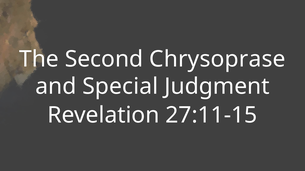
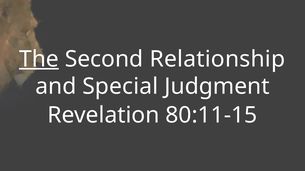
The underline: none -> present
Chrysoprase: Chrysoprase -> Relationship
27:11-15: 27:11-15 -> 80:11-15
